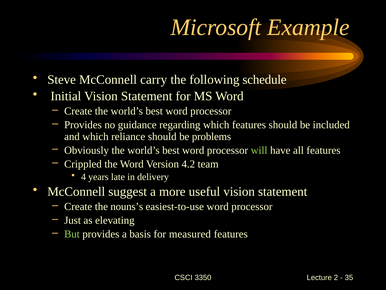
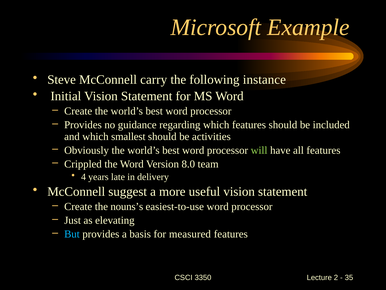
schedule: schedule -> instance
reliance: reliance -> smallest
problems: problems -> activities
4.2: 4.2 -> 8.0
But colour: light green -> light blue
